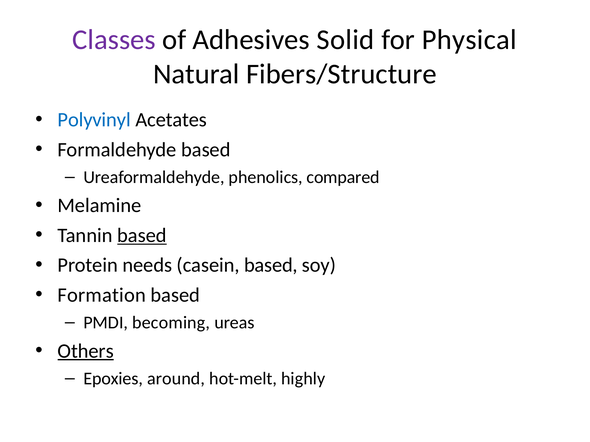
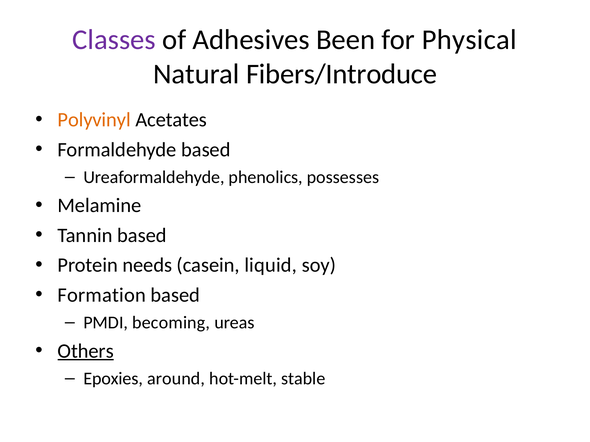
Solid: Solid -> Been
Fibers/Structure: Fibers/Structure -> Fibers/Introduce
Polyvinyl colour: blue -> orange
compared: compared -> possesses
based at (142, 236) underline: present -> none
casein based: based -> liquid
highly: highly -> stable
